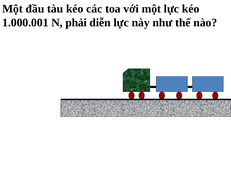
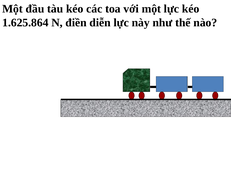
1.000.001: 1.000.001 -> 1.625.864
phải: phải -> điền
